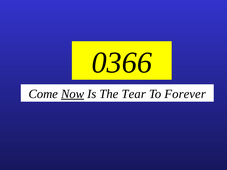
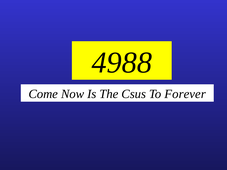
0366: 0366 -> 4988
Now underline: present -> none
Tear: Tear -> Csus
